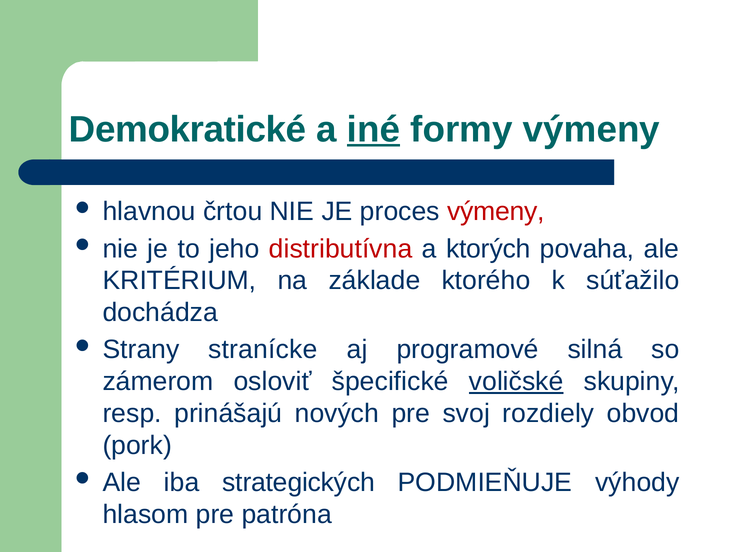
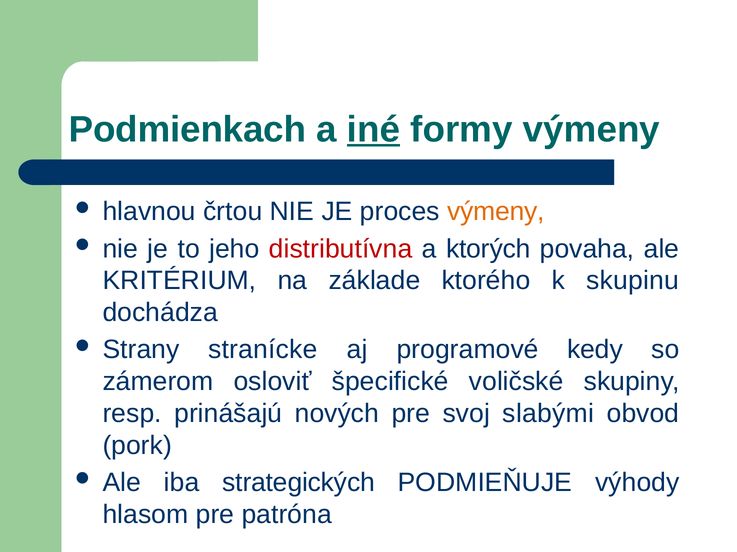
Demokratické: Demokratické -> Podmienkach
výmeny at (496, 212) colour: red -> orange
súťažilo: súťažilo -> skupinu
silná: silná -> kedy
voličské underline: present -> none
rozdiely: rozdiely -> slabými
